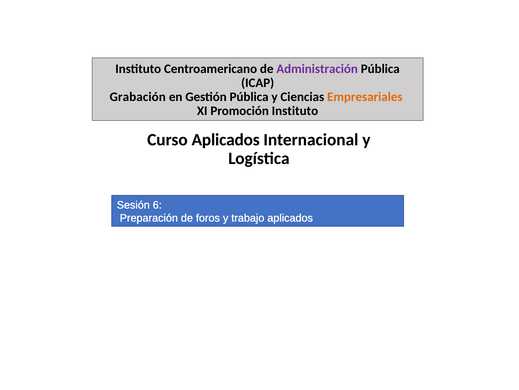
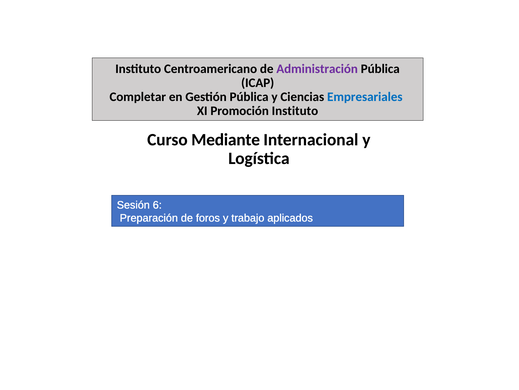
Grabación: Grabación -> Completar
Empresariales colour: orange -> blue
Curso Aplicados: Aplicados -> Mediante
